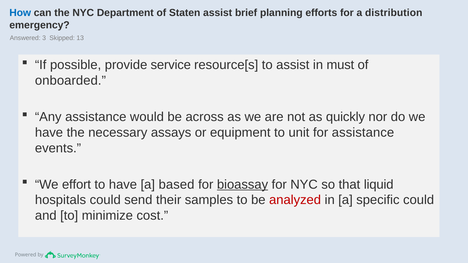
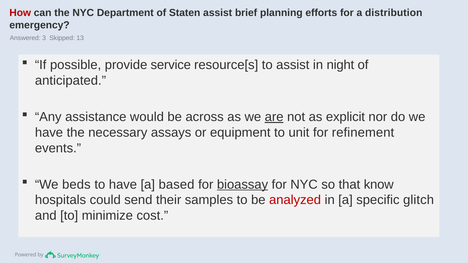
How colour: blue -> red
must: must -> night
onboarded: onboarded -> anticipated
are underline: none -> present
quickly: quickly -> explicit
for assistance: assistance -> refinement
effort: effort -> beds
liquid: liquid -> know
specific could: could -> glitch
